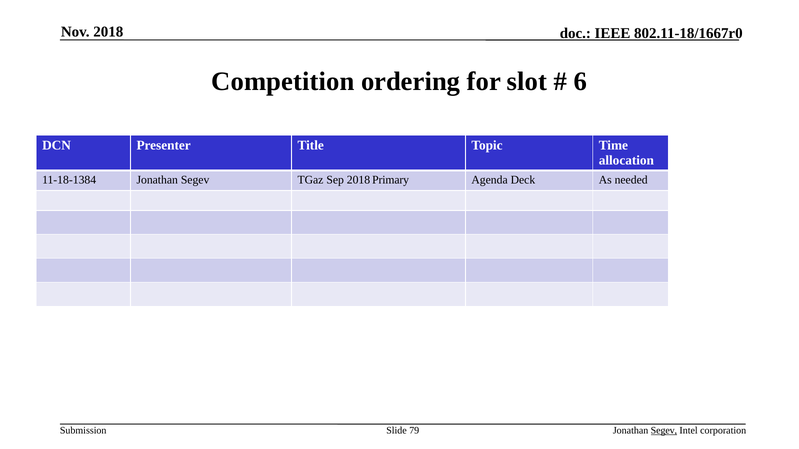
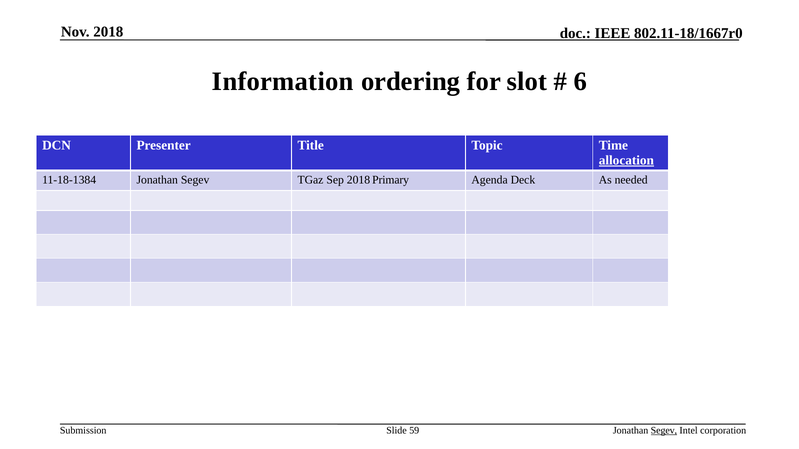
Competition: Competition -> Information
allocation underline: none -> present
79: 79 -> 59
